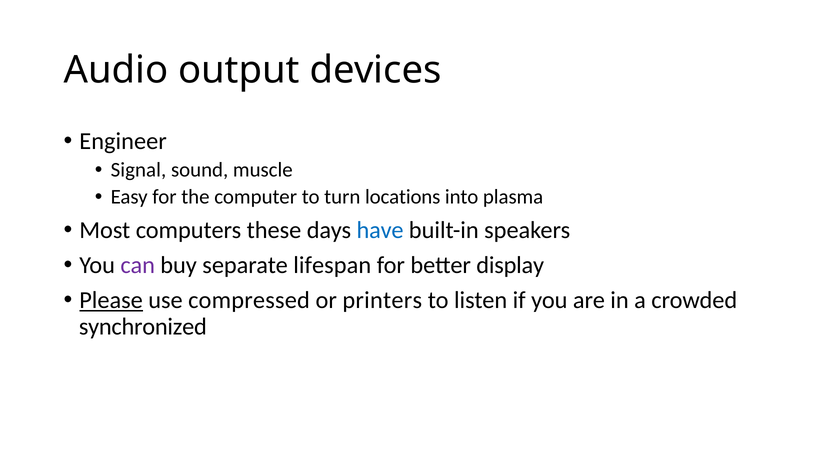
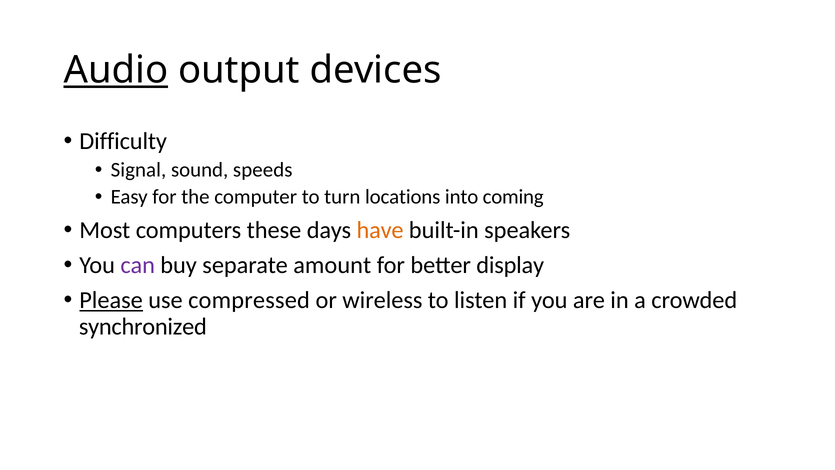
Audio underline: none -> present
Engineer: Engineer -> Difficulty
muscle: muscle -> speeds
plasma: plasma -> coming
have colour: blue -> orange
lifespan: lifespan -> amount
printers: printers -> wireless
